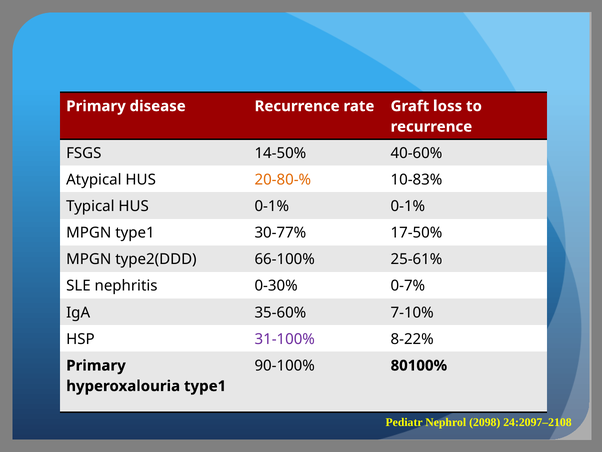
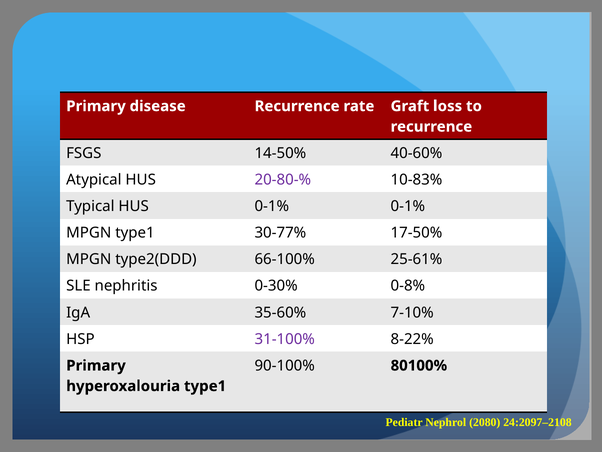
20-80-% colour: orange -> purple
0-7%: 0-7% -> 0-8%
2098: 2098 -> 2080
